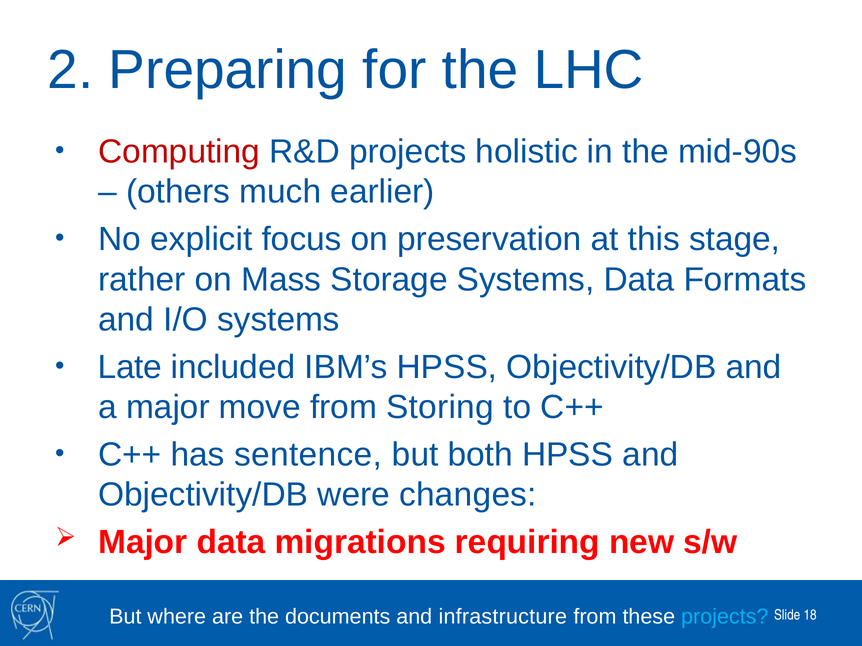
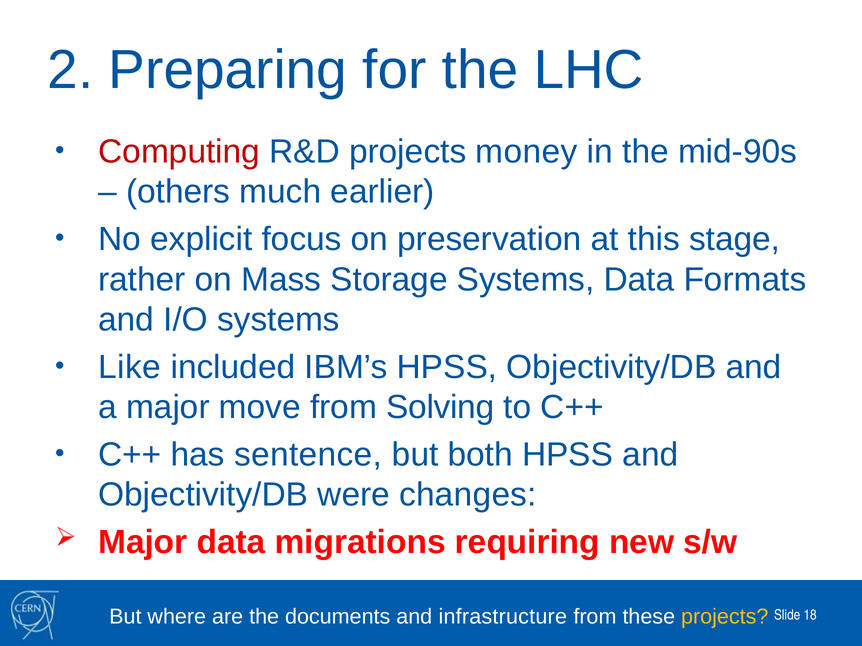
holistic: holistic -> money
Late: Late -> Like
Storing: Storing -> Solving
projects at (725, 617) colour: light blue -> yellow
